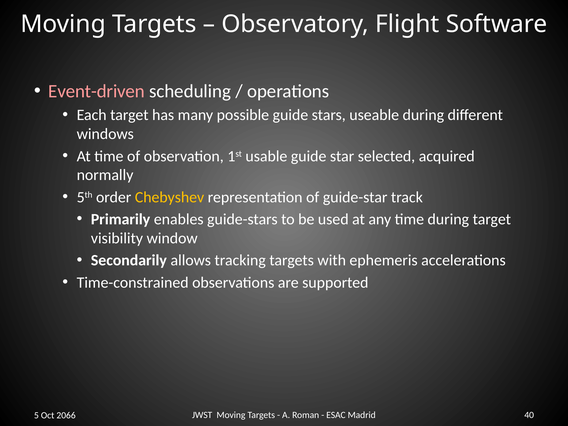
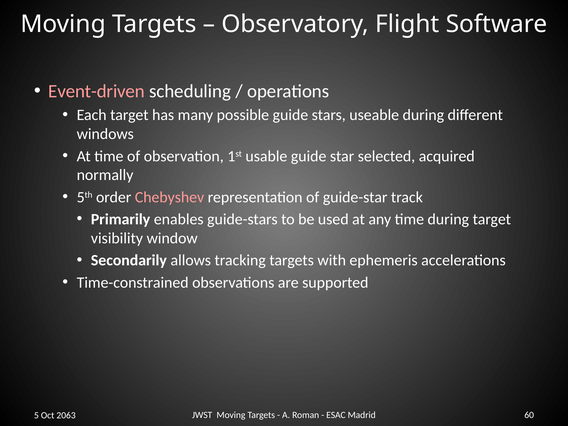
Chebyshev colour: yellow -> pink
40: 40 -> 60
2066: 2066 -> 2063
